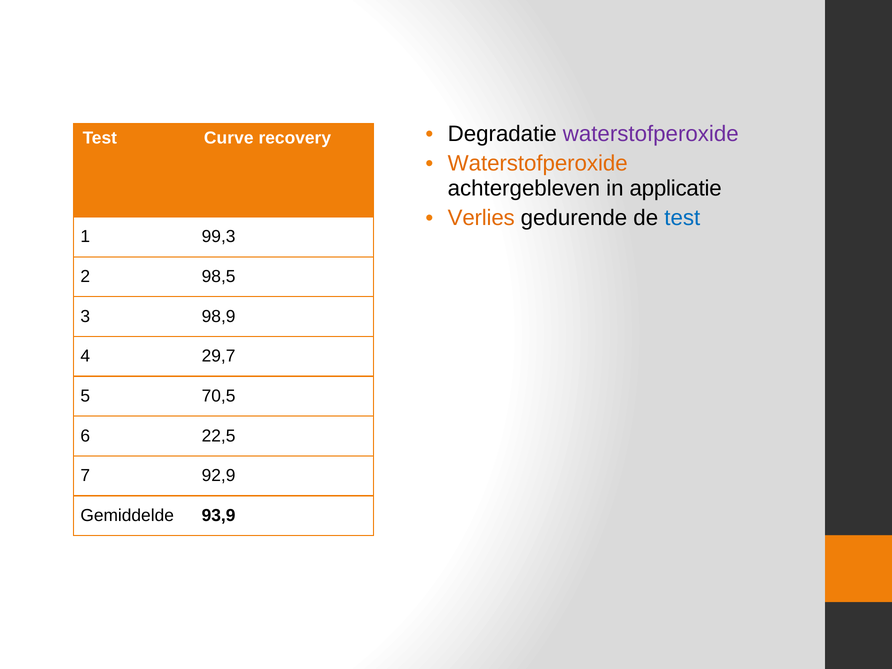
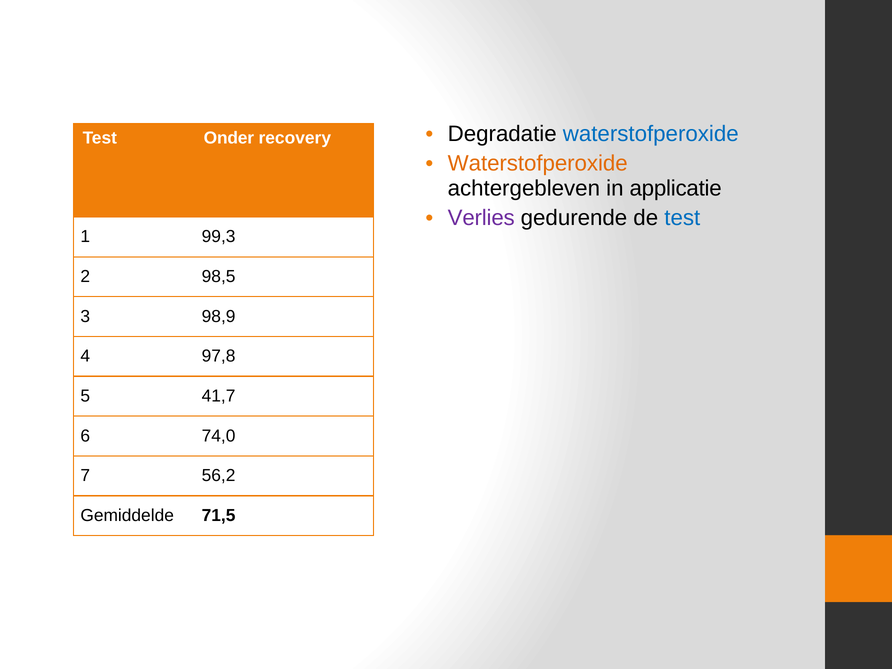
waterstofperoxide at (651, 134) colour: purple -> blue
Curve: Curve -> Onder
Verlies colour: orange -> purple
29,7: 29,7 -> 97,8
70,5: 70,5 -> 41,7
22,5: 22,5 -> 74,0
92,9: 92,9 -> 56,2
93,9: 93,9 -> 71,5
